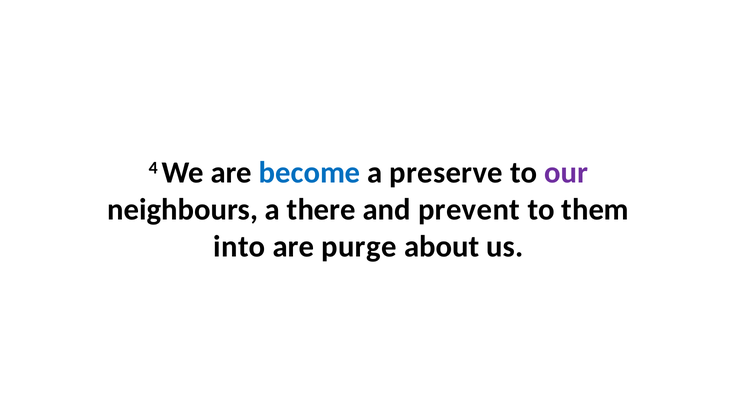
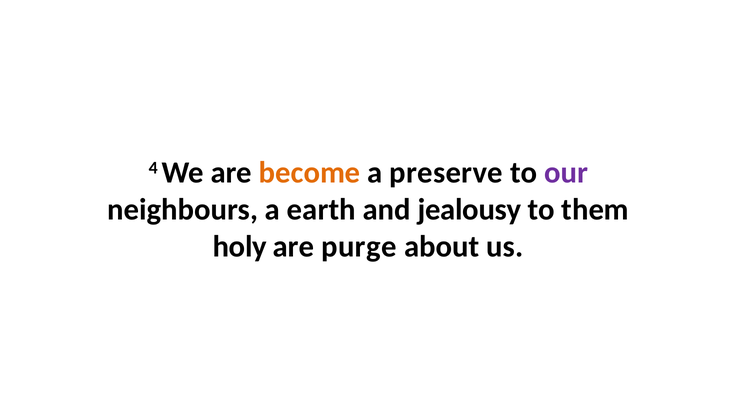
become colour: blue -> orange
there: there -> earth
prevent: prevent -> jealousy
into: into -> holy
